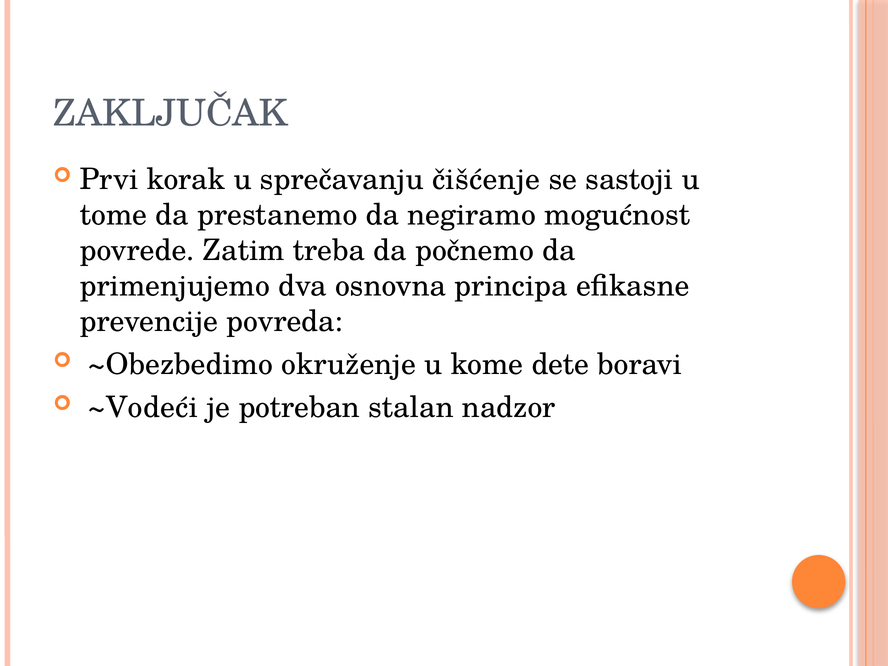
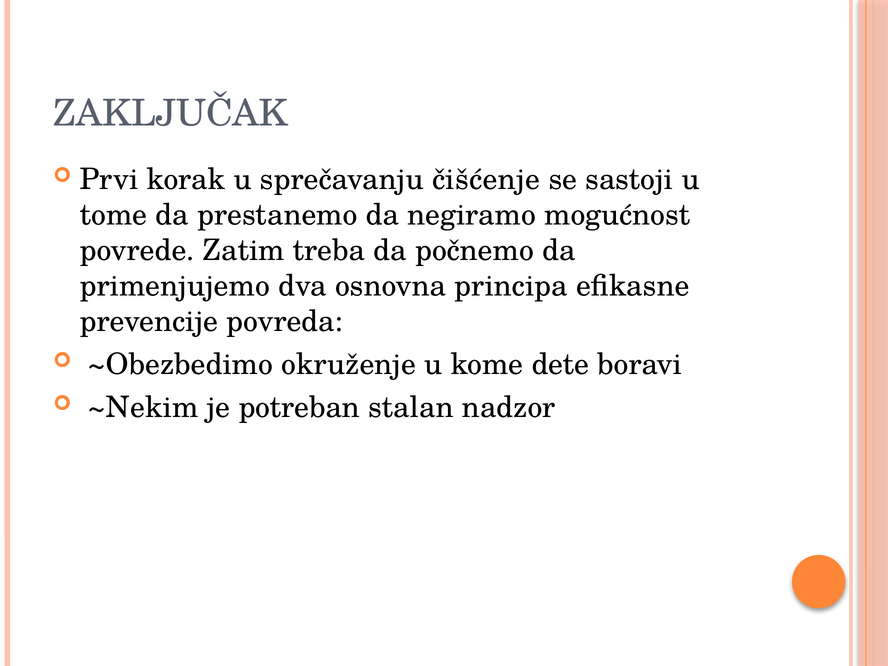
~Vodeći: ~Vodeći -> ~Nekim
